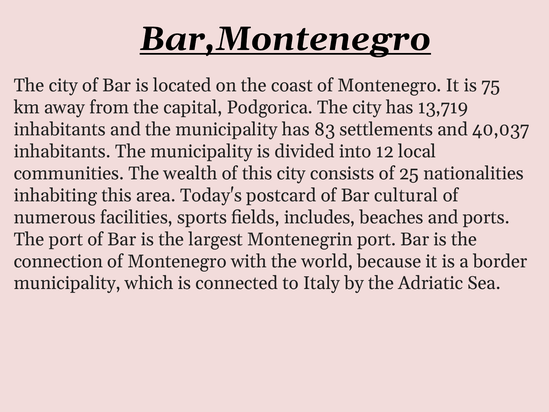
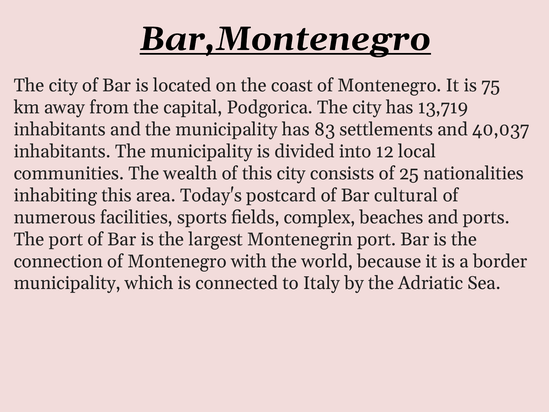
includes: includes -> complex
